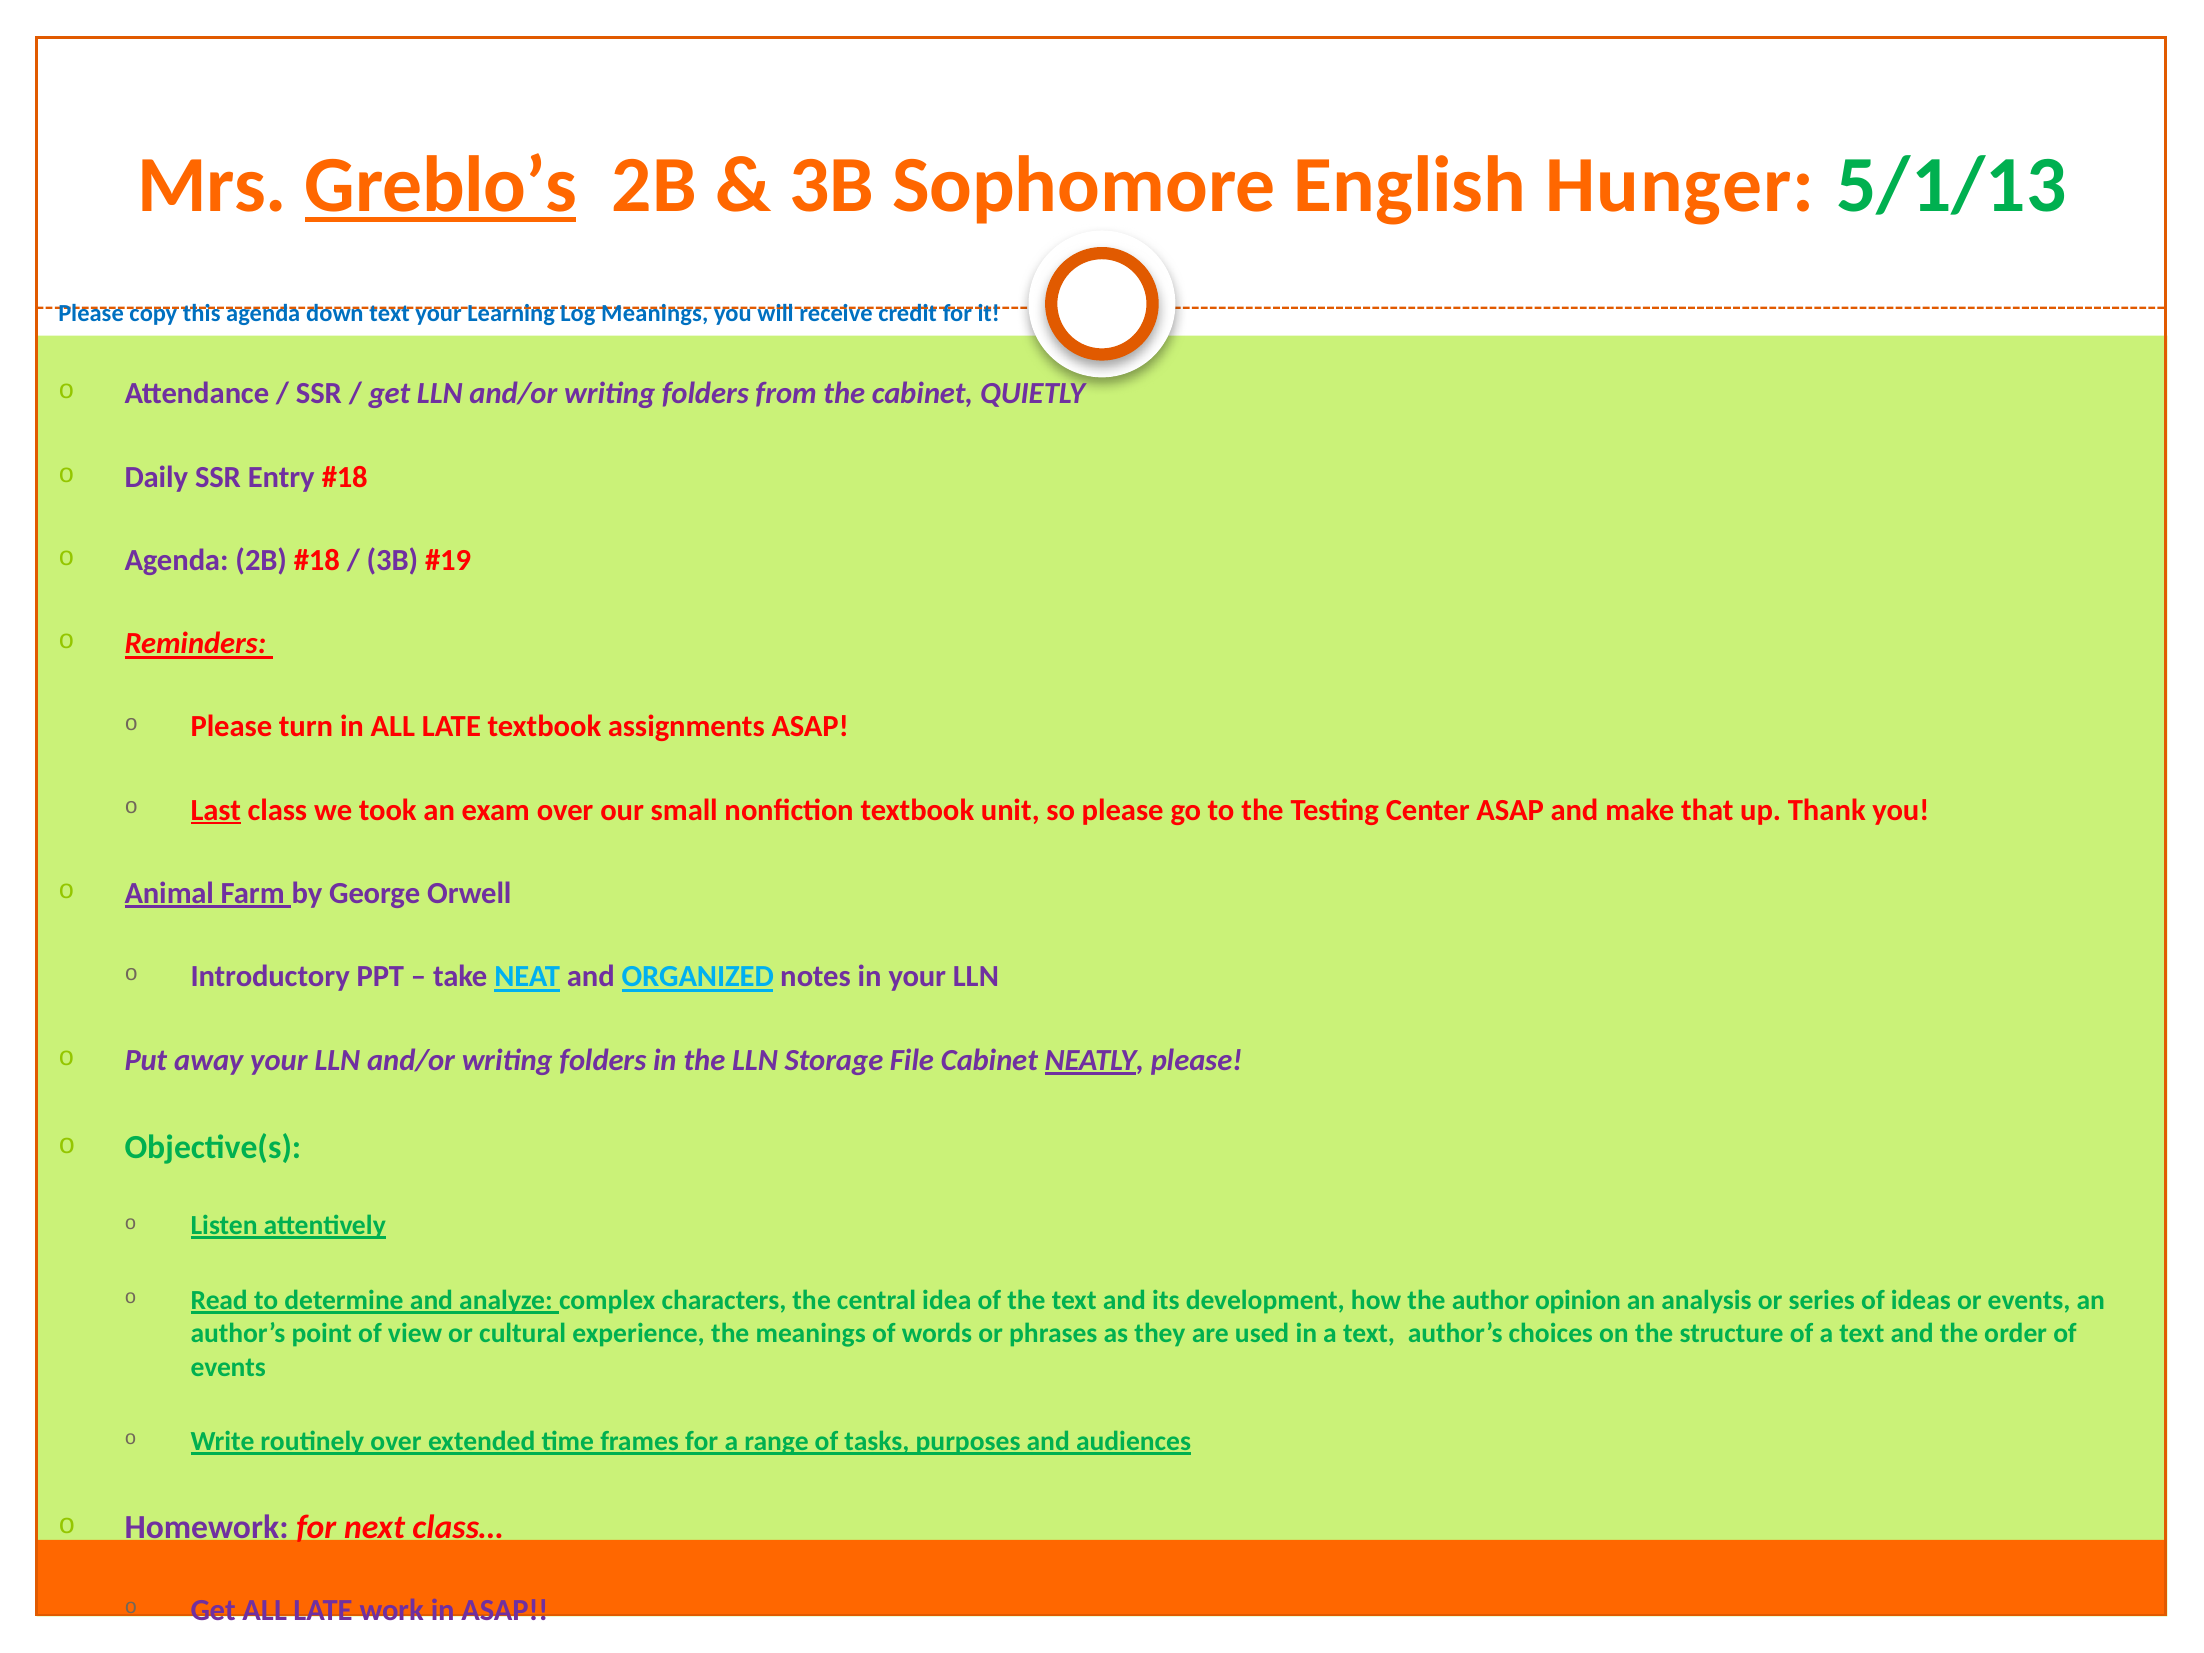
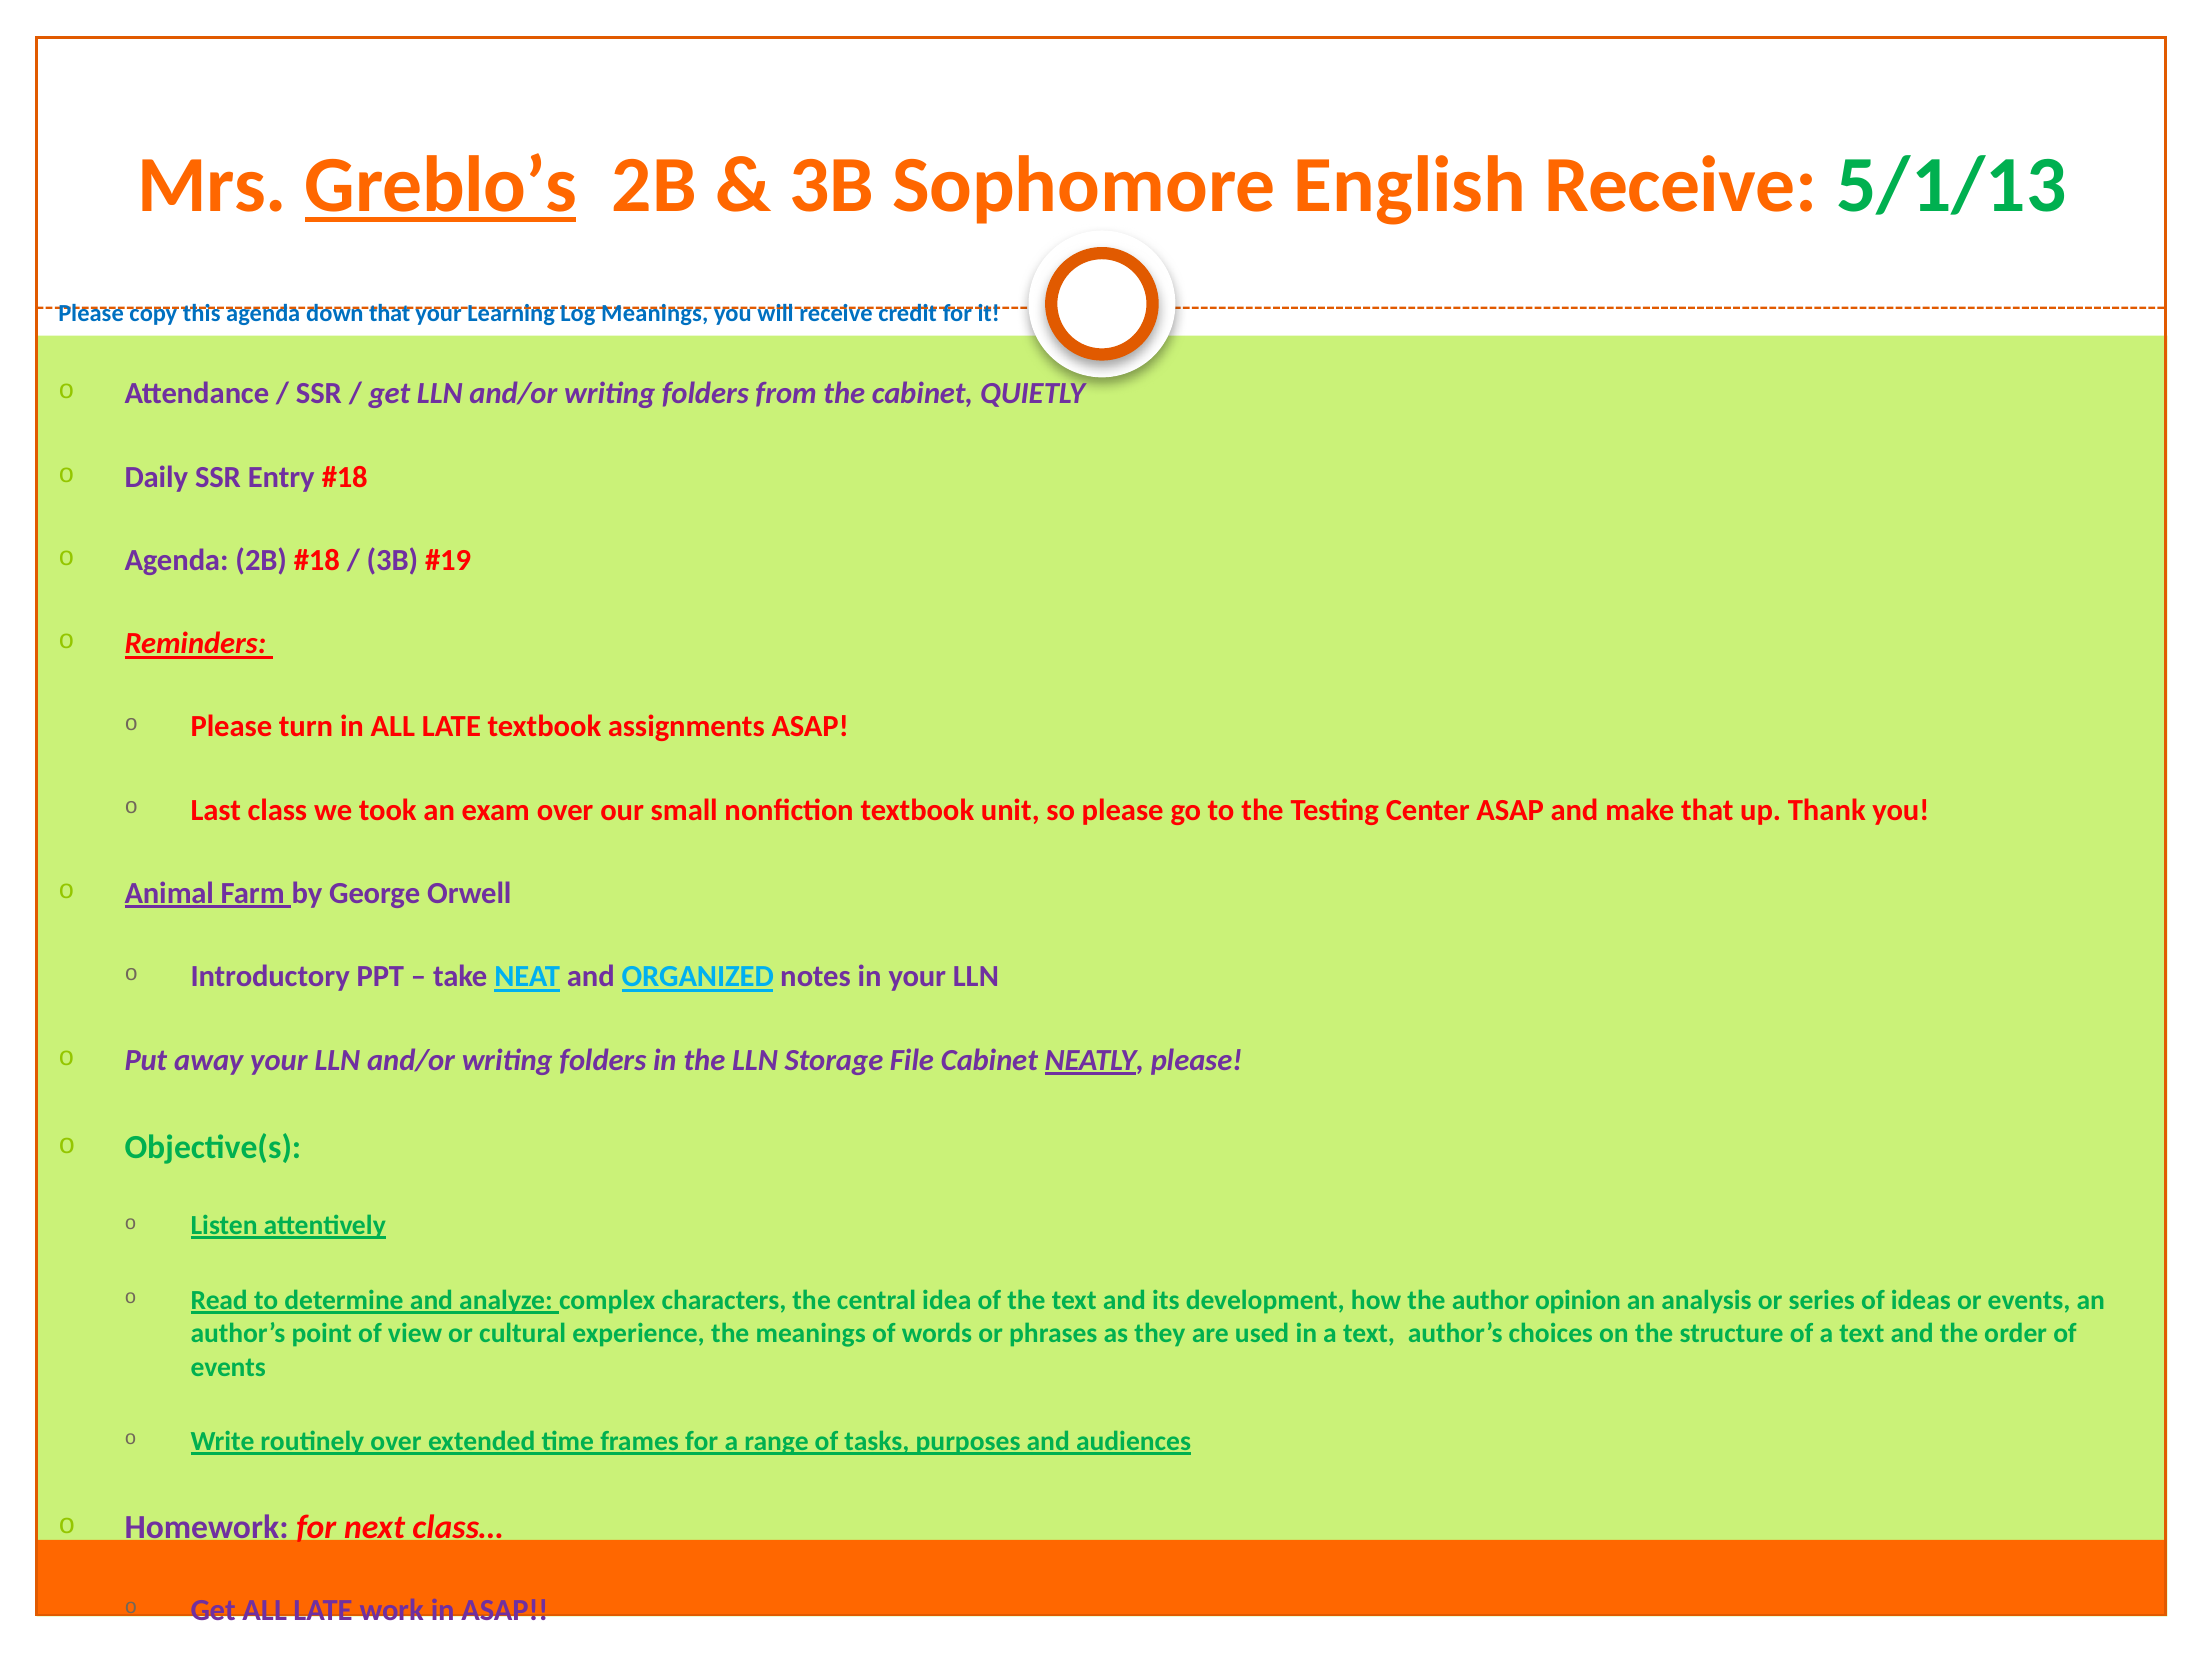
English Hunger: Hunger -> Receive
down text: text -> that
Last underline: present -> none
